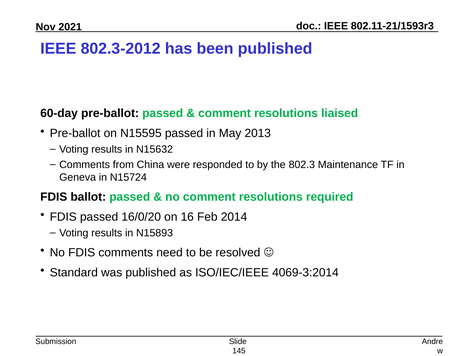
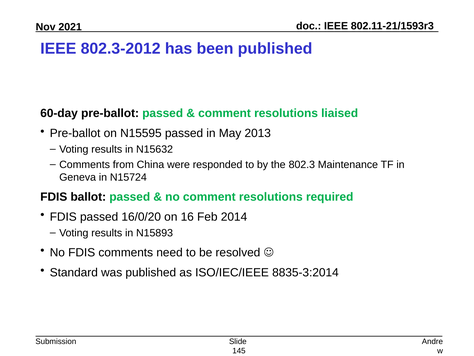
4069-3:2014: 4069-3:2014 -> 8835-3:2014
